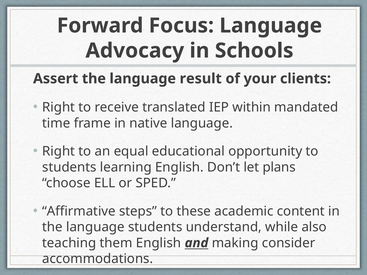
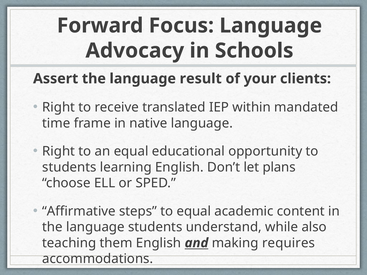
to these: these -> equal
consider: consider -> requires
